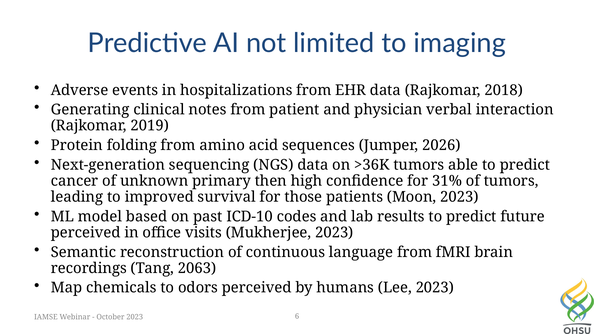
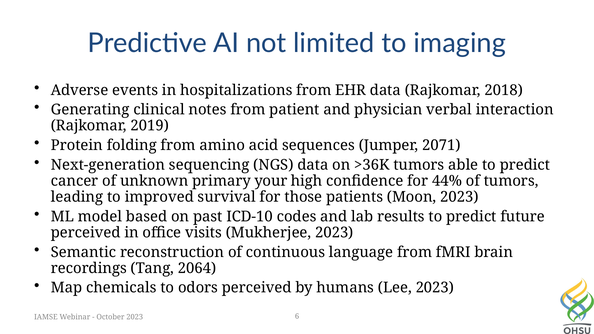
2026: 2026 -> 2071
then: then -> your
31%: 31% -> 44%
2063: 2063 -> 2064
